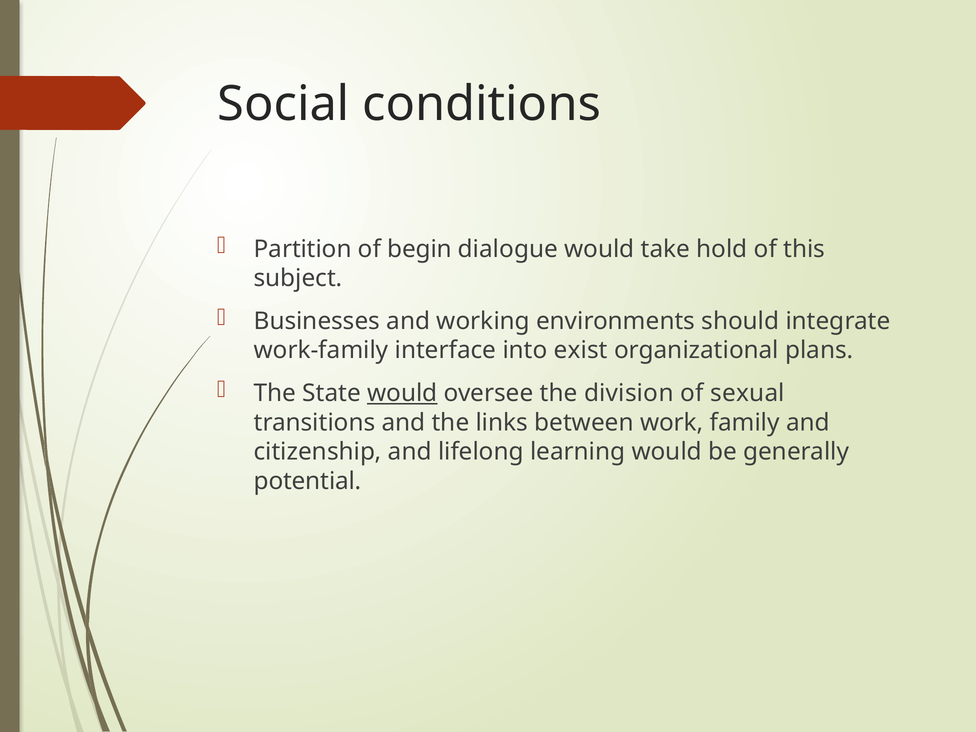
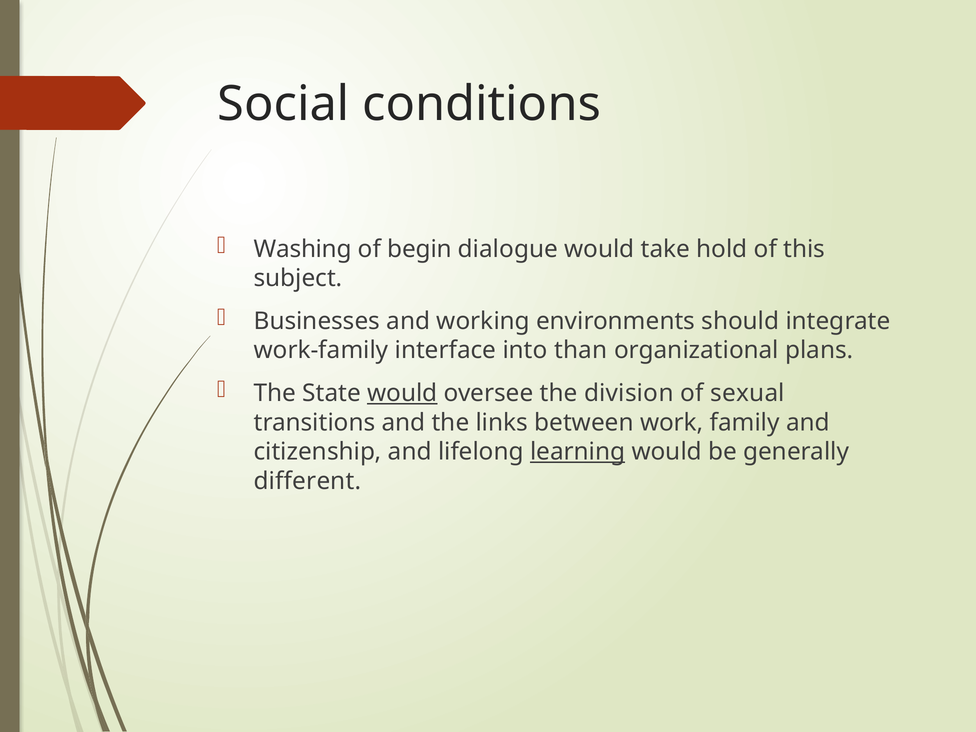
Partition: Partition -> Washing
exist: exist -> than
learning underline: none -> present
potential: potential -> different
